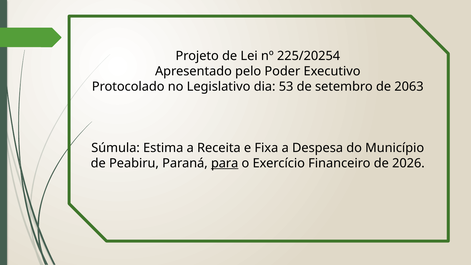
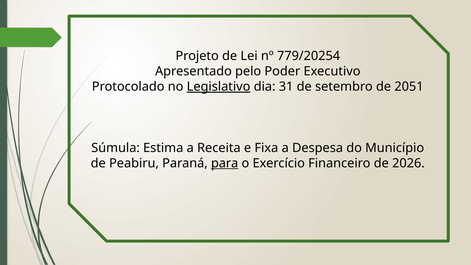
225/20254: 225/20254 -> 779/20254
Legislativo underline: none -> present
53: 53 -> 31
2063: 2063 -> 2051
